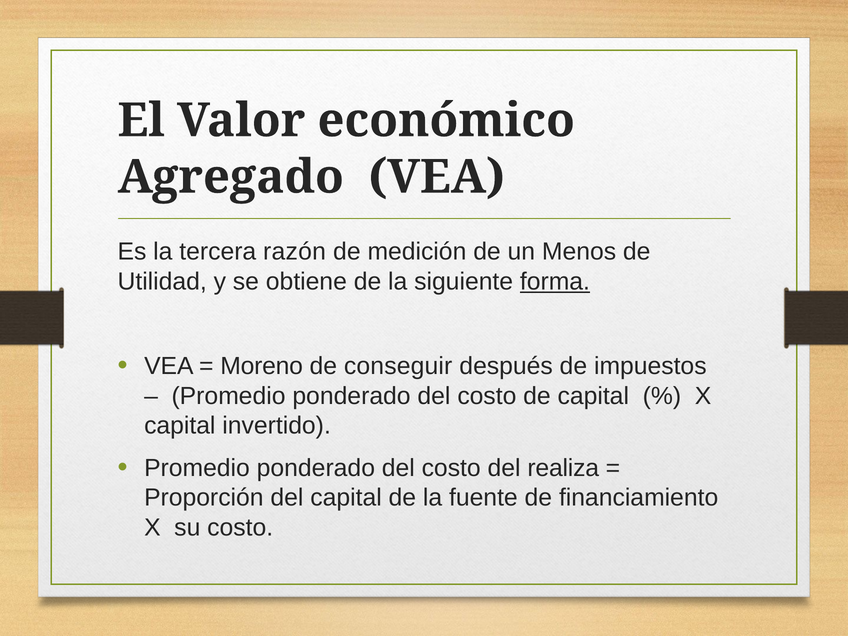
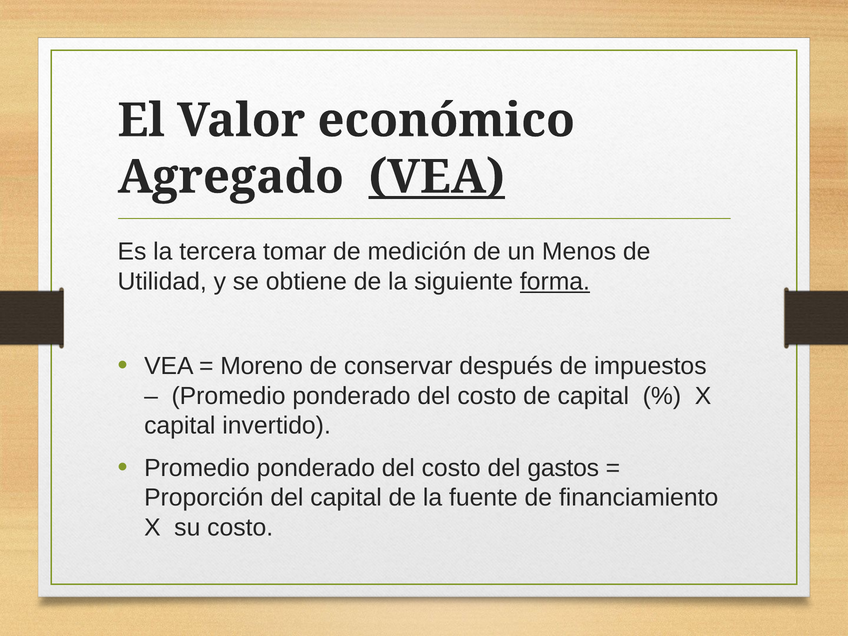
VEA at (437, 177) underline: none -> present
razón: razón -> tomar
conseguir: conseguir -> conservar
realiza: realiza -> gastos
